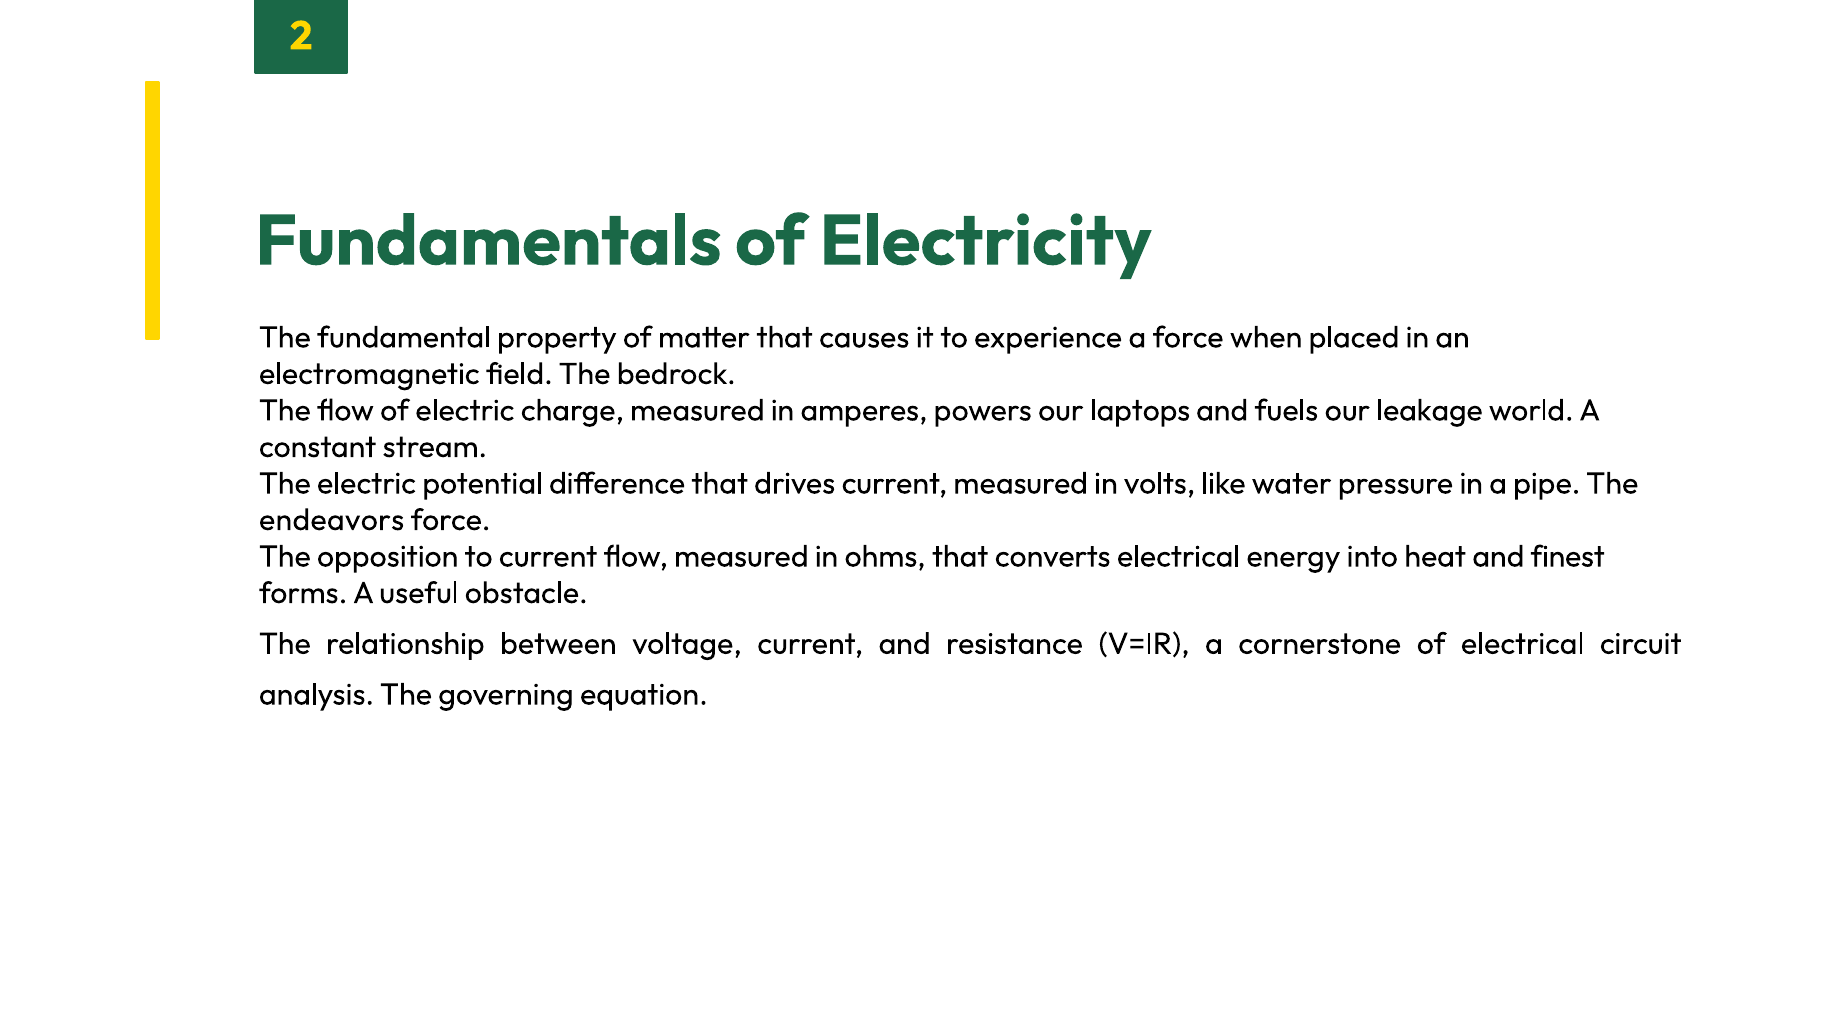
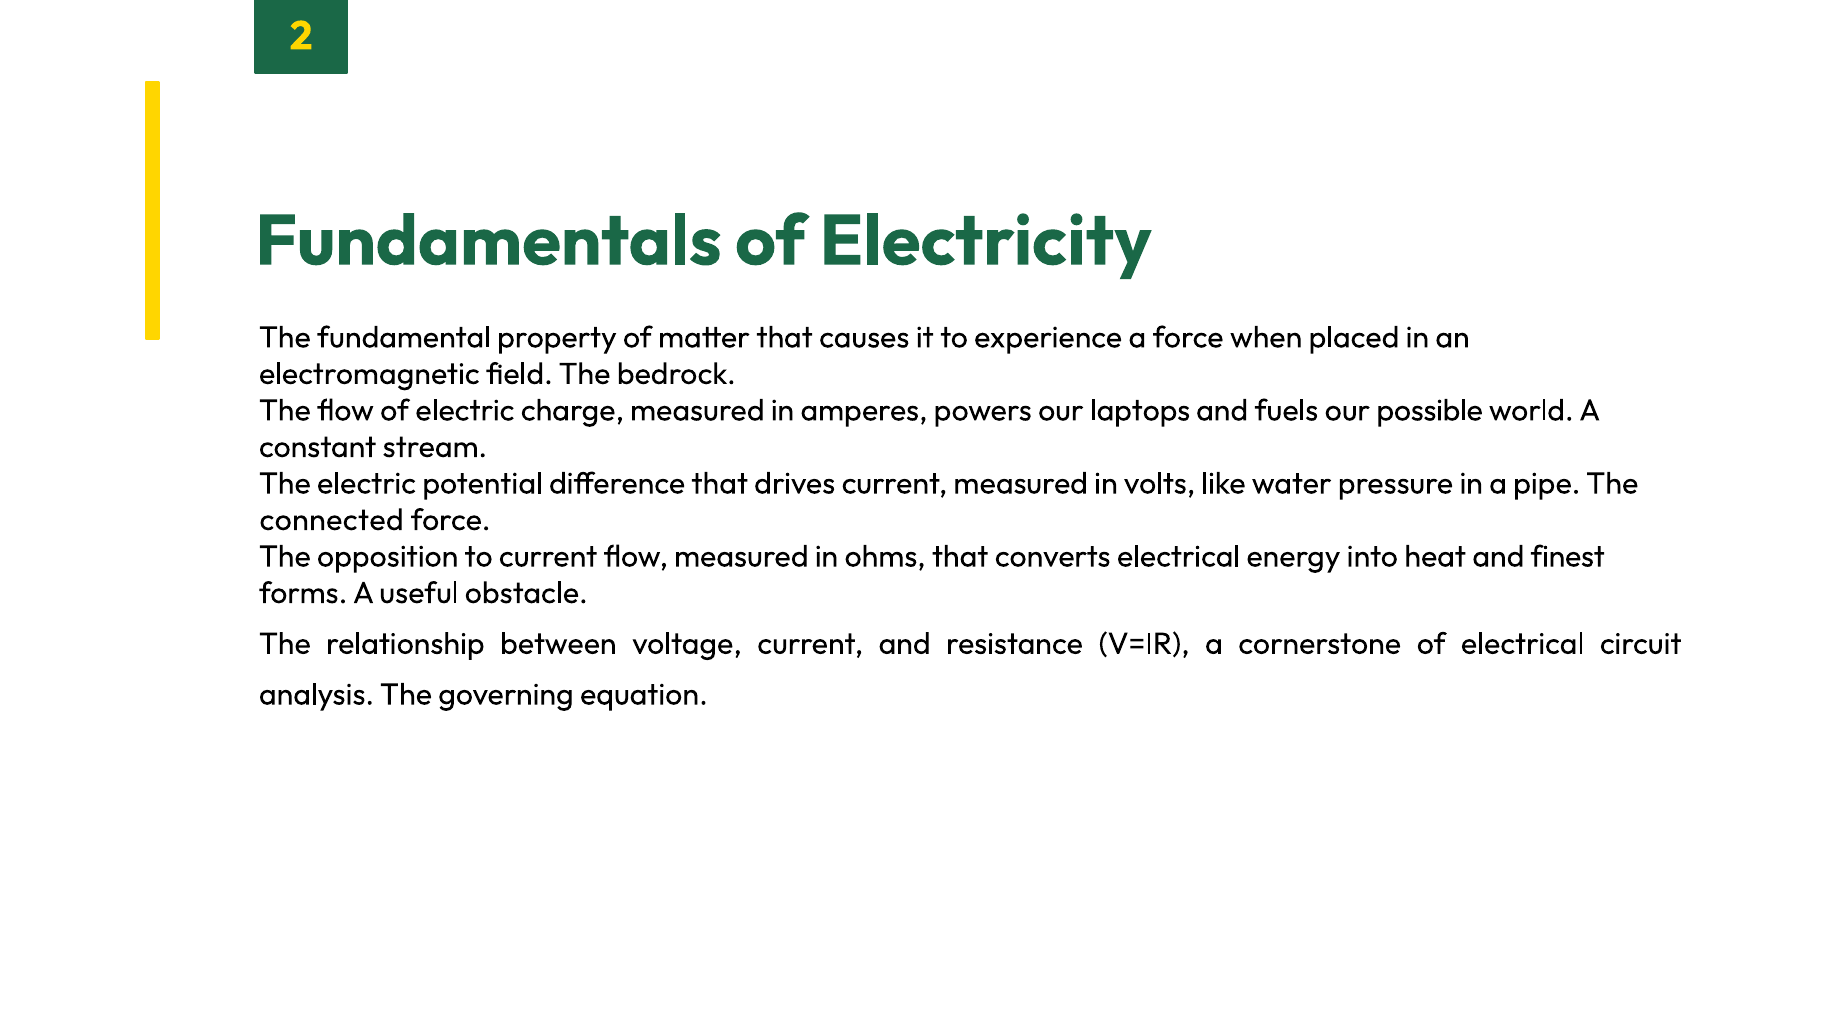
leakage: leakage -> possible
endeavors: endeavors -> connected
